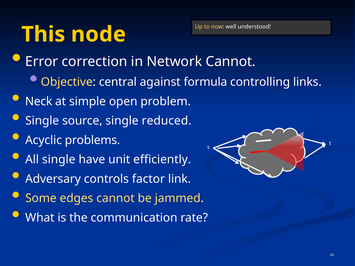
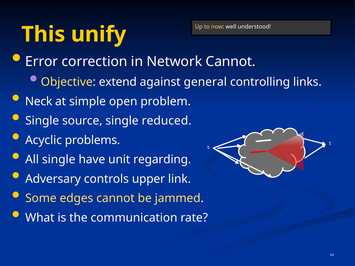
node: node -> unify
central: central -> extend
formula: formula -> general
efficiently: efficiently -> regarding
factor: factor -> upper
